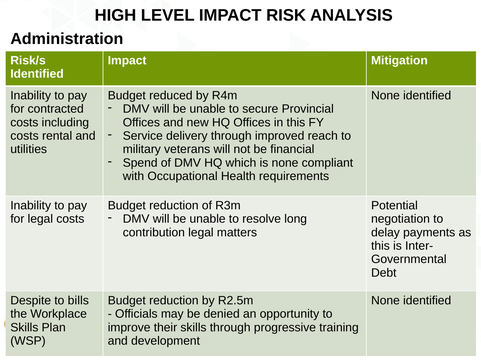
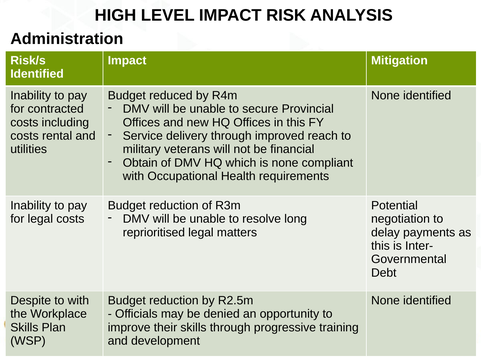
Spend: Spend -> Obtain
contribution: contribution -> reprioritised
to bills: bills -> with
